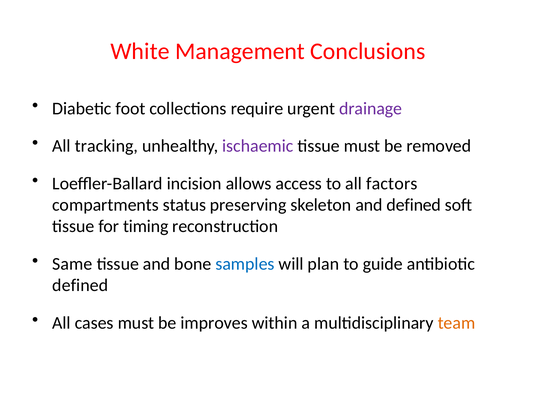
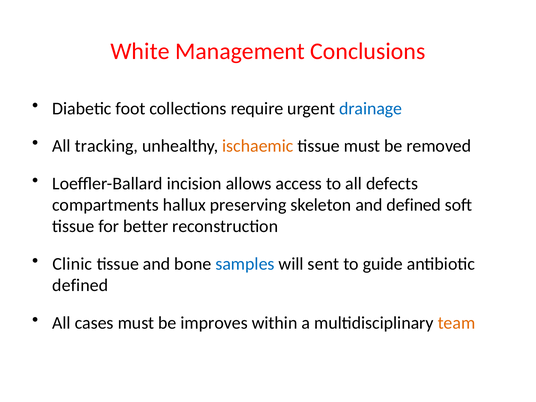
drainage colour: purple -> blue
ischaemic colour: purple -> orange
factors: factors -> defects
status: status -> hallux
timing: timing -> better
Same: Same -> Clinic
plan: plan -> sent
